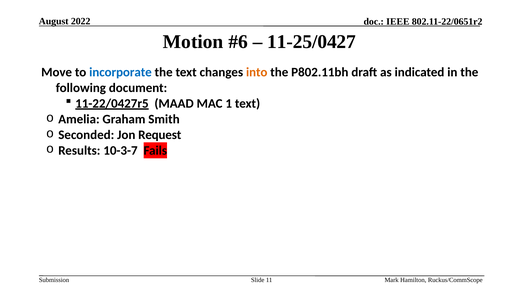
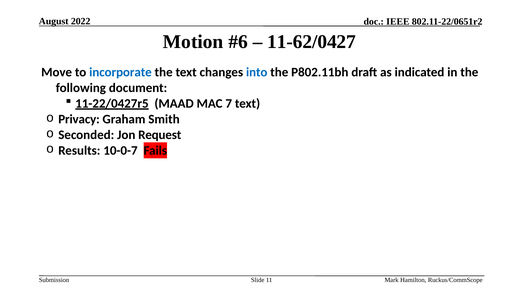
11-25/0427: 11-25/0427 -> 11-62/0427
into colour: orange -> blue
1: 1 -> 7
Amelia: Amelia -> Privacy
10-3-7: 10-3-7 -> 10-0-7
